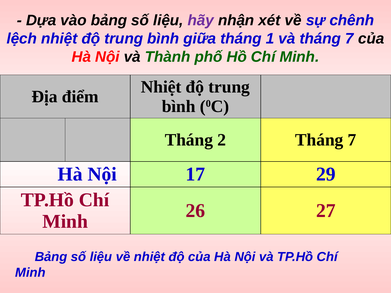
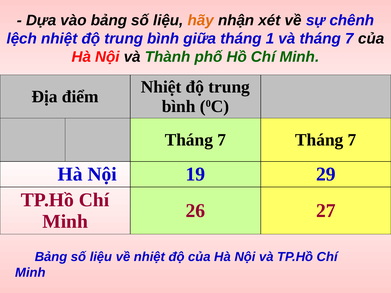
hãy colour: purple -> orange
2 at (222, 140): 2 -> 7
17: 17 -> 19
